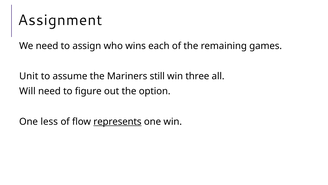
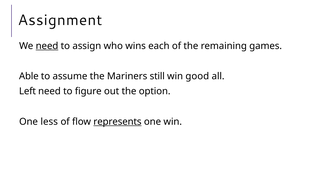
need at (47, 46) underline: none -> present
Unit: Unit -> Able
three: three -> good
Will: Will -> Left
